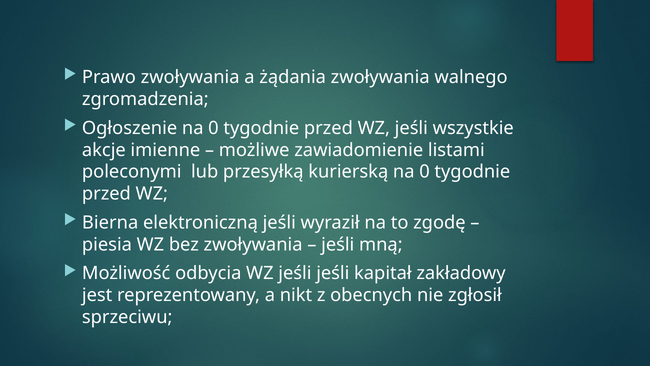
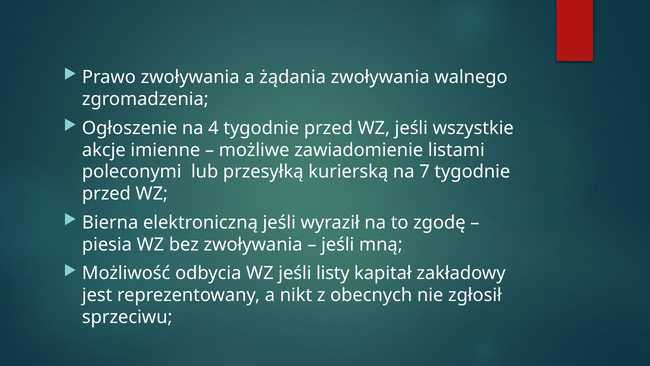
Ogłoszenie na 0: 0 -> 4
kurierską na 0: 0 -> 7
jeśli jeśli: jeśli -> listy
